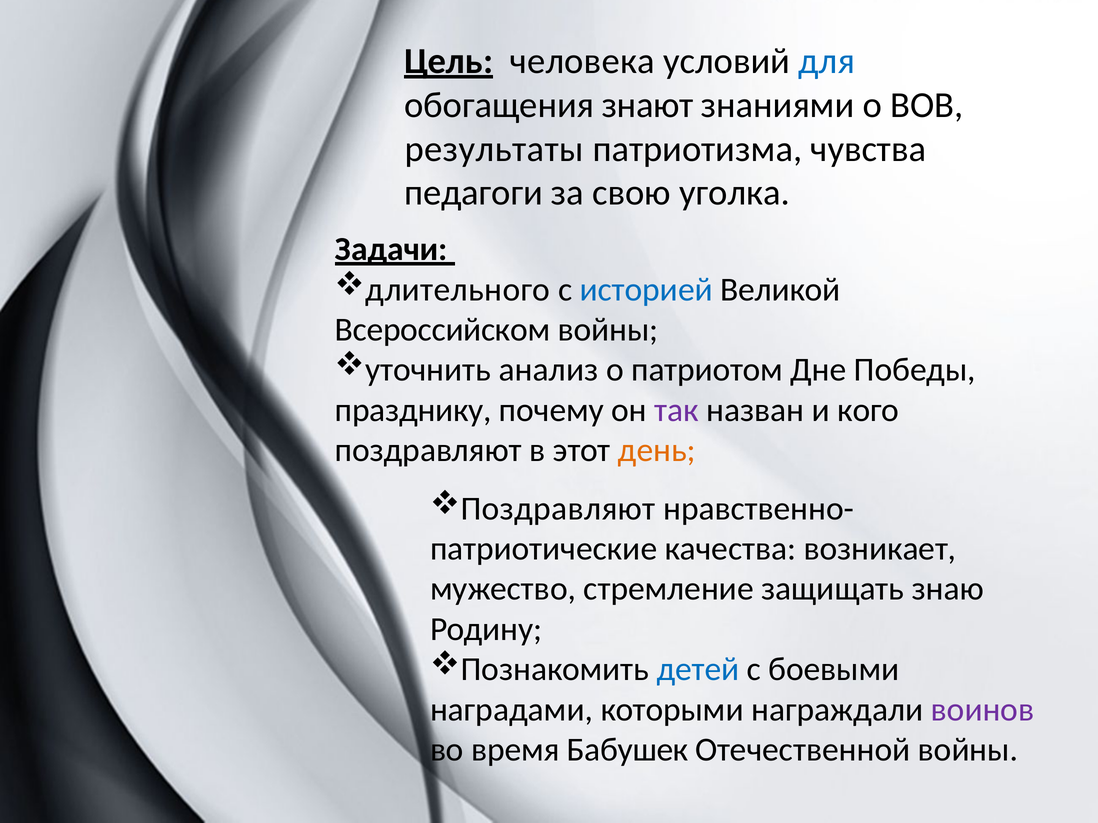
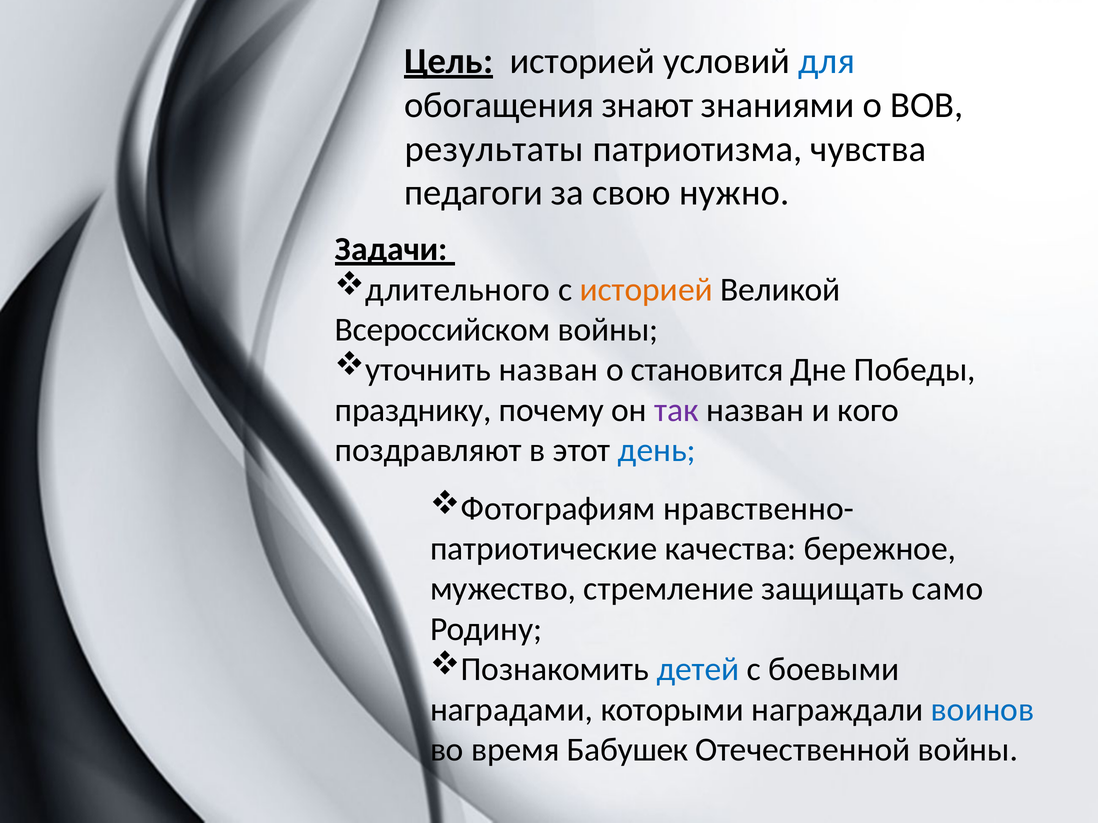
Цель человека: человека -> историей
уголка: уголка -> нужно
историей at (646, 290) colour: blue -> orange
уточнить анализ: анализ -> назван
патриотом: патриотом -> становится
день colour: orange -> blue
Поздравляют at (558, 509): Поздравляют -> Фотографиям
возникает: возникает -> бережное
знаю: знаю -> само
воинов colour: purple -> blue
